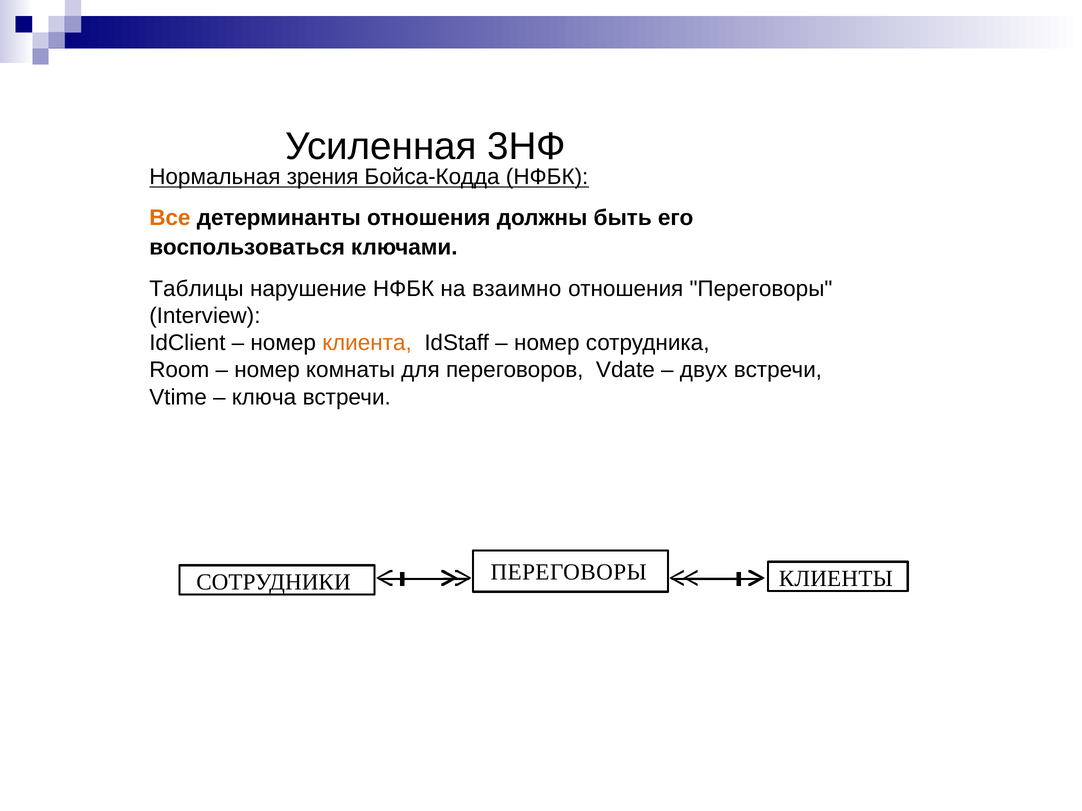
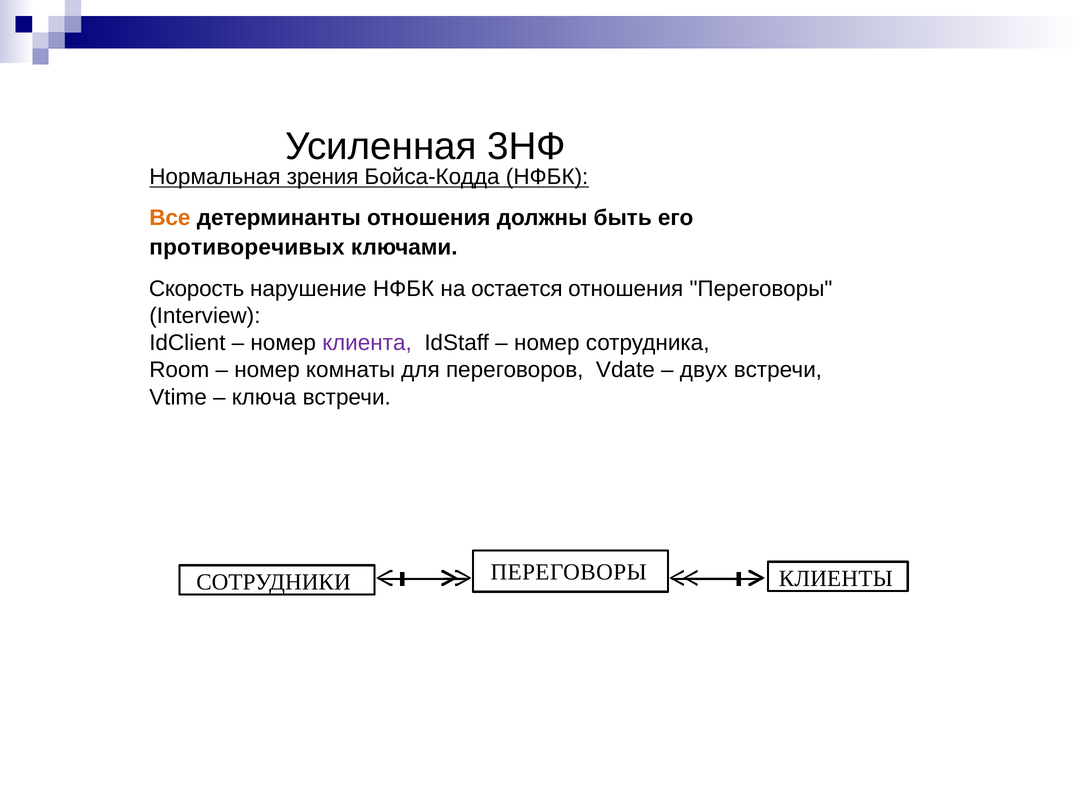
воспользоваться: воспользоваться -> противоречивых
Таблицы: Таблицы -> Скорость
взаимно: взаимно -> остается
клиента colour: orange -> purple
